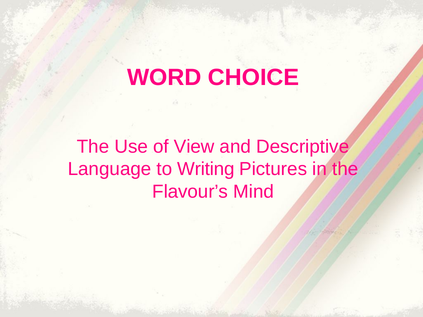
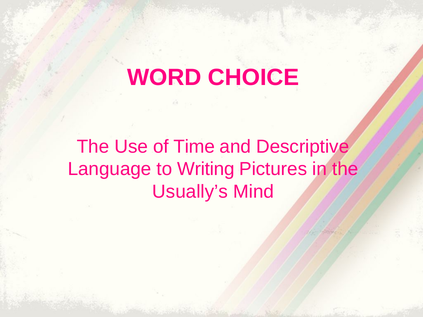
View: View -> Time
Flavour’s: Flavour’s -> Usually’s
